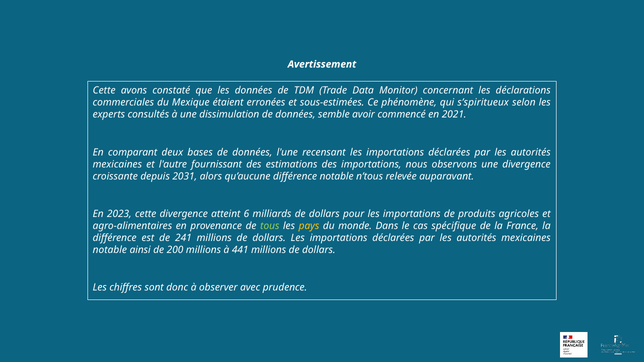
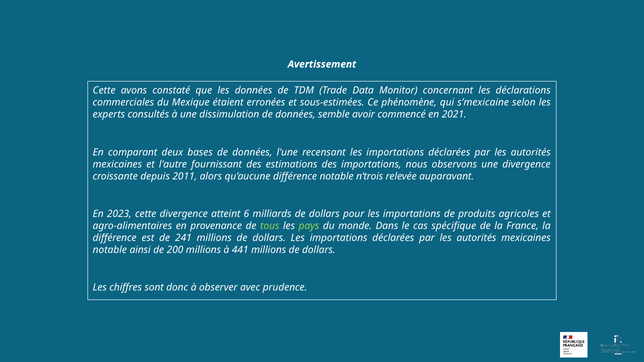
s’spiritueux: s’spiritueux -> s’mexicaine
2031: 2031 -> 2011
n’tous: n’tous -> n’trois
pays colour: yellow -> light green
